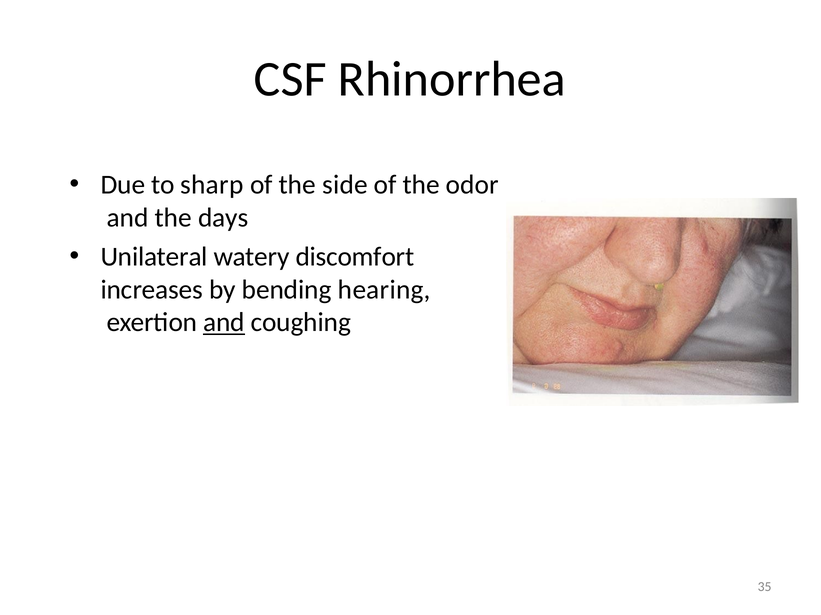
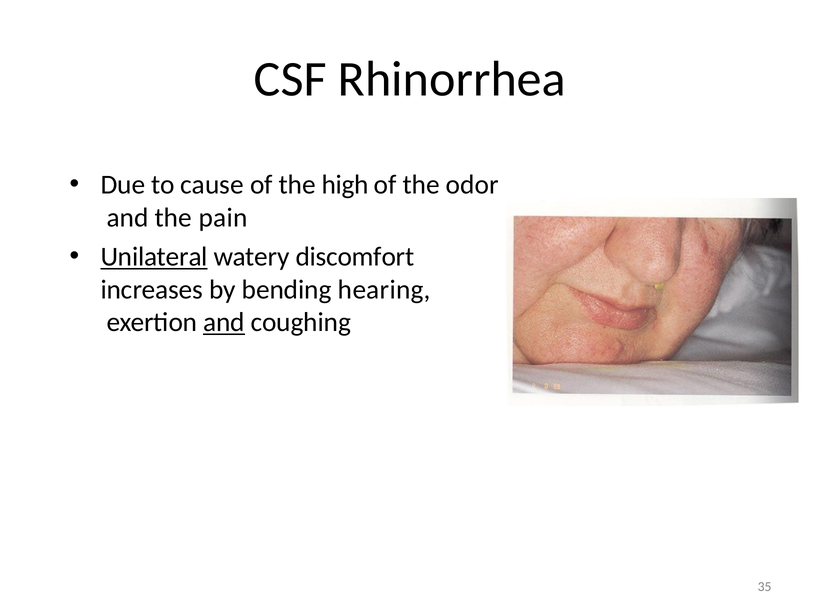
sharp: sharp -> cause
side: side -> high
days: days -> pain
Unilateral underline: none -> present
